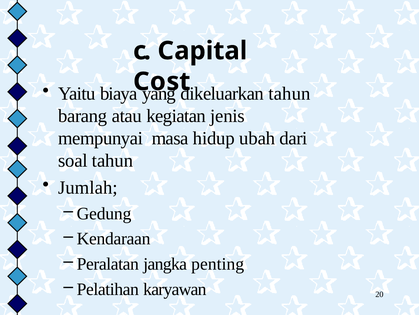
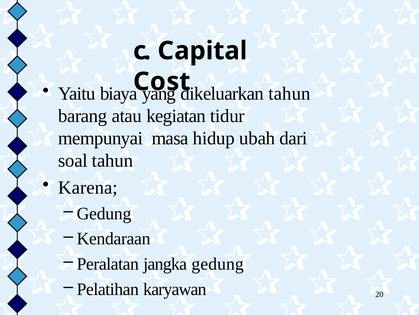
jenis: jenis -> tidur
Jumlah: Jumlah -> Karena
jangka penting: penting -> gedung
